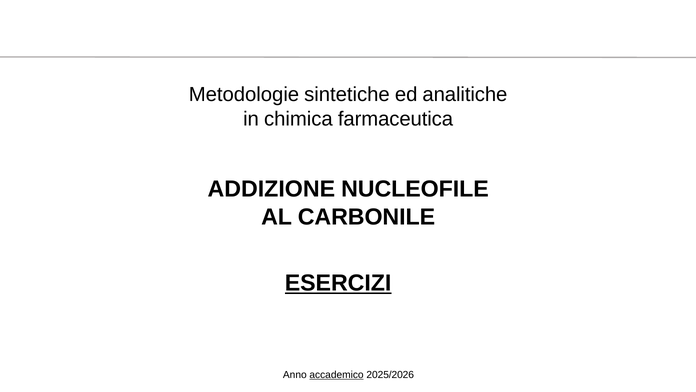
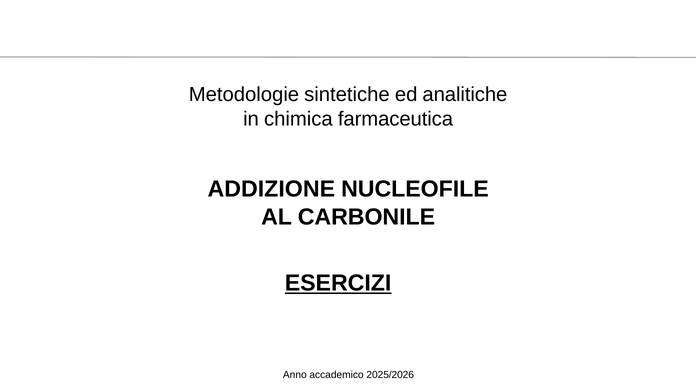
accademico underline: present -> none
